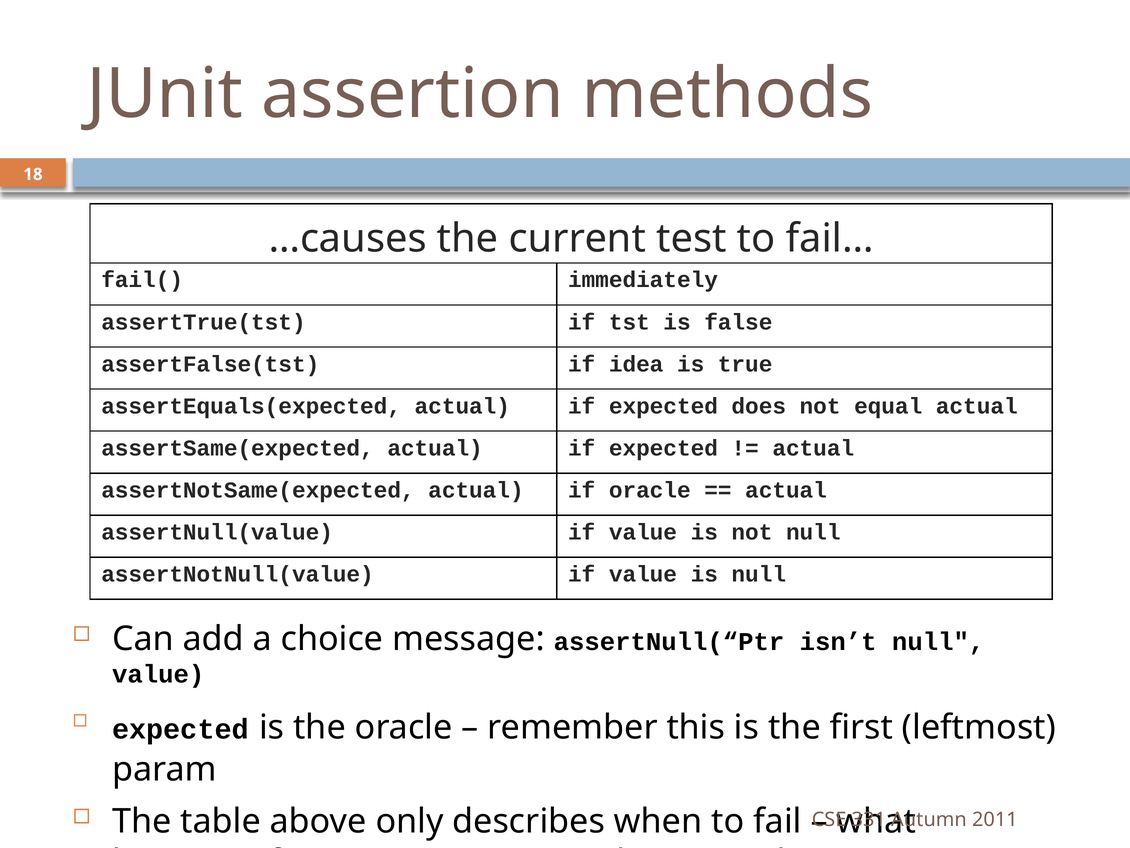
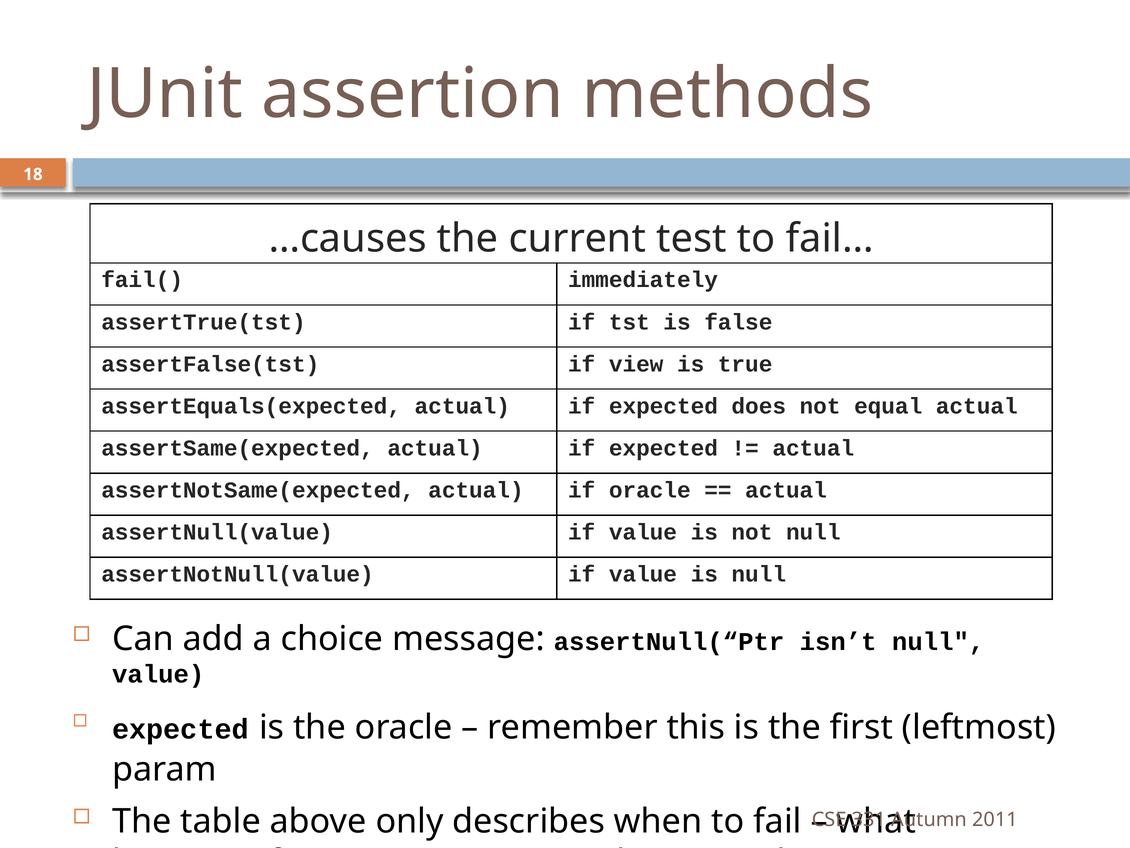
idea: idea -> view
